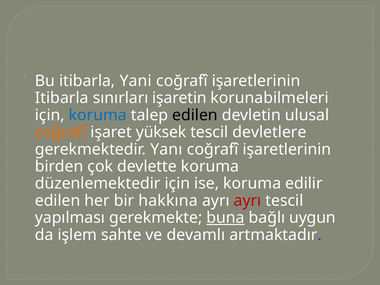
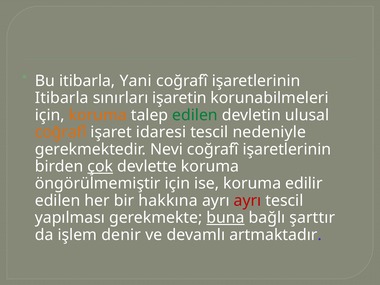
koruma at (98, 115) colour: blue -> orange
edilen at (195, 115) colour: black -> green
yüksek: yüksek -> idaresi
devletlere: devletlere -> nedeniyle
Yanı: Yanı -> Nevi
çok underline: none -> present
düzenlemektedir: düzenlemektedir -> öngörülmemiştir
uygun: uygun -> şarttır
sahte: sahte -> denir
